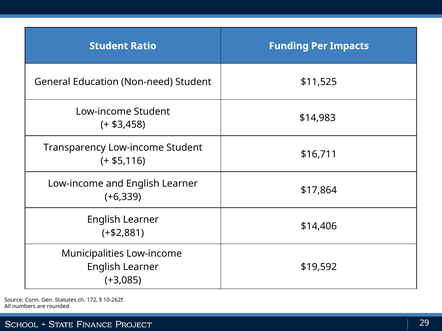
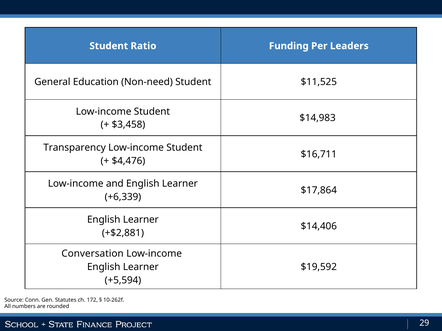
Impacts: Impacts -> Leaders
$5,116: $5,116 -> $4,476
Municipalities: Municipalities -> Conversation
+3,085: +3,085 -> +5,594
